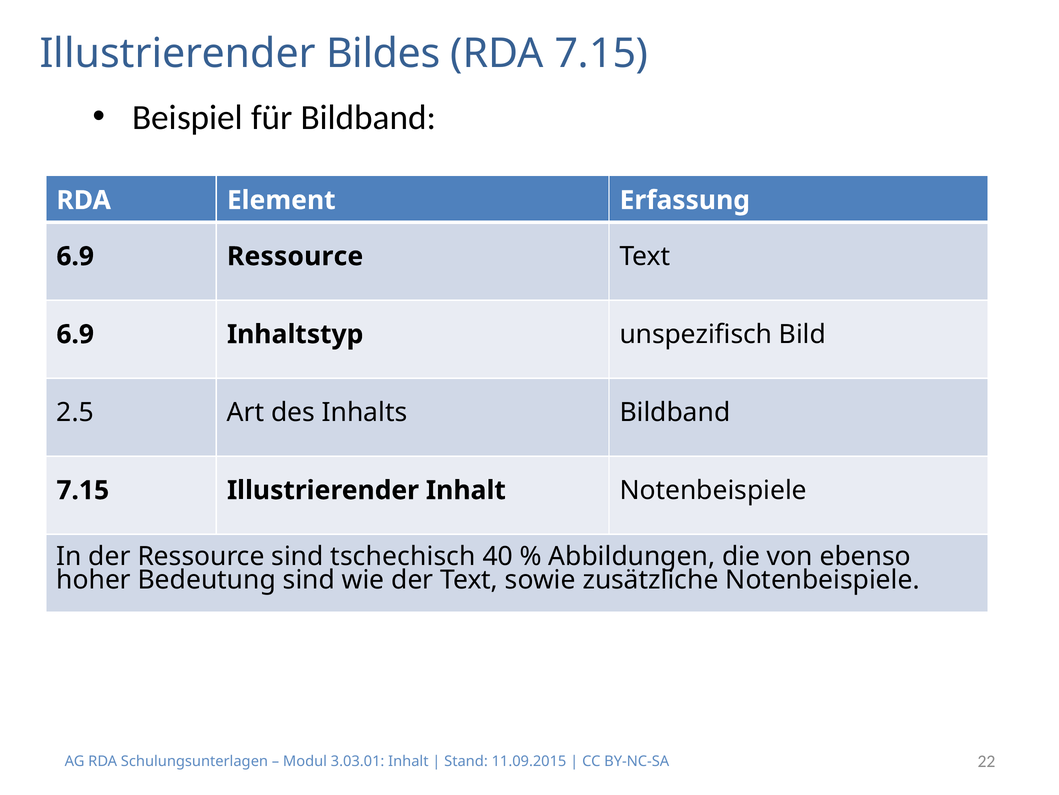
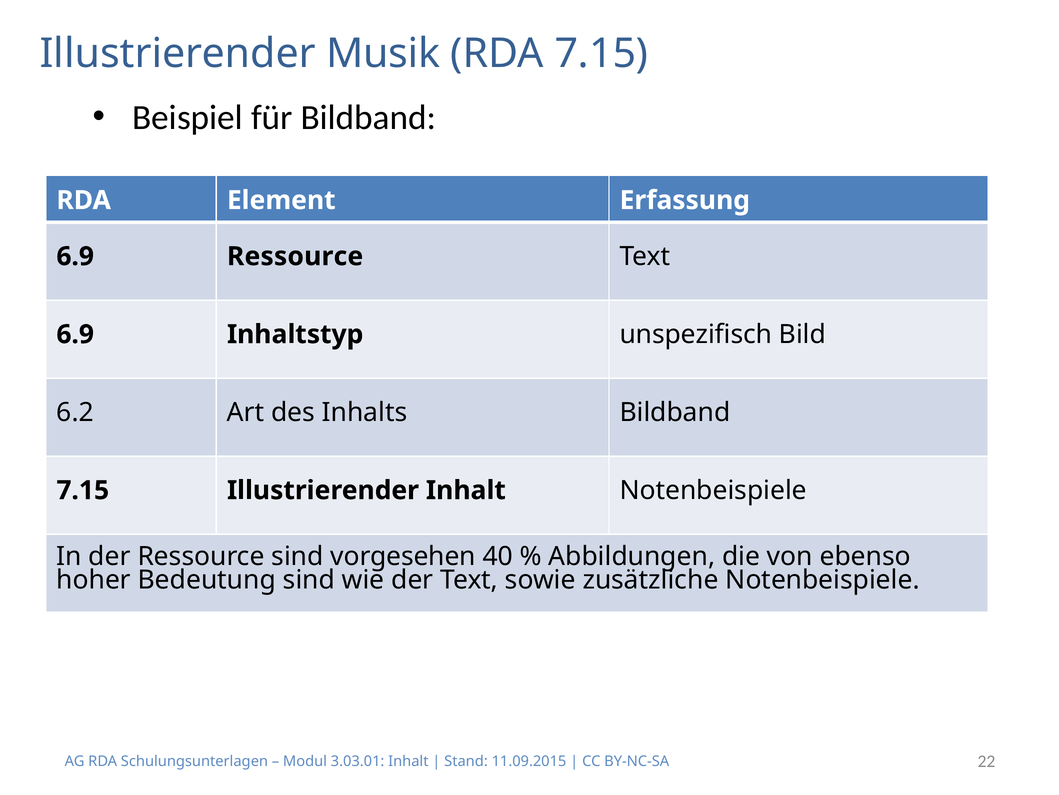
Bildes: Bildes -> Musik
2.5: 2.5 -> 6.2
tschechisch: tschechisch -> vorgesehen
